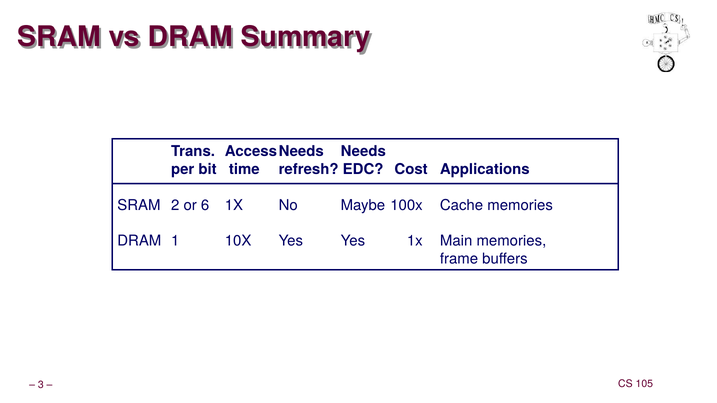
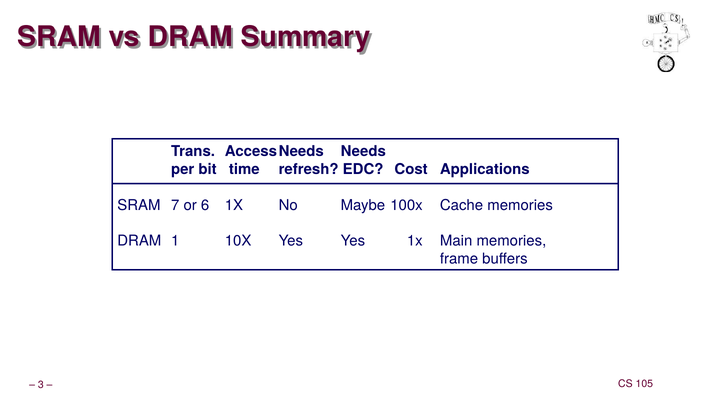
2: 2 -> 7
